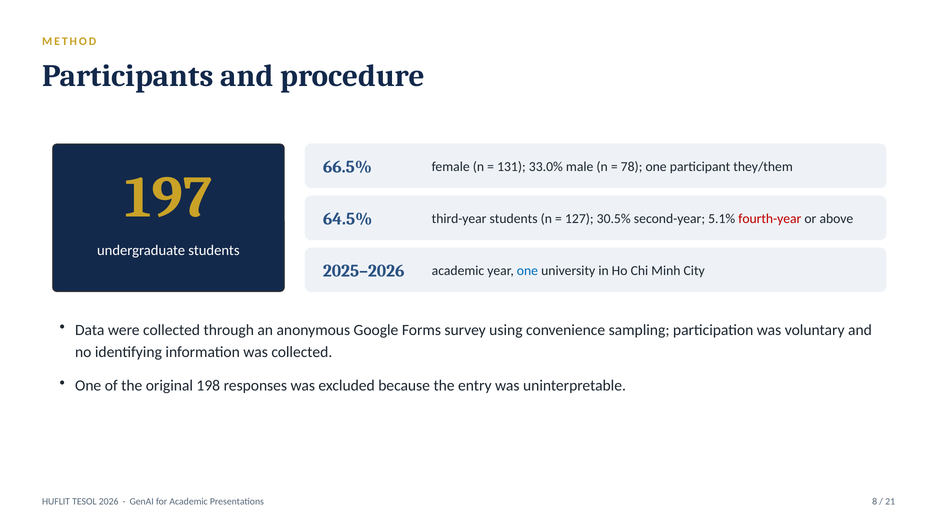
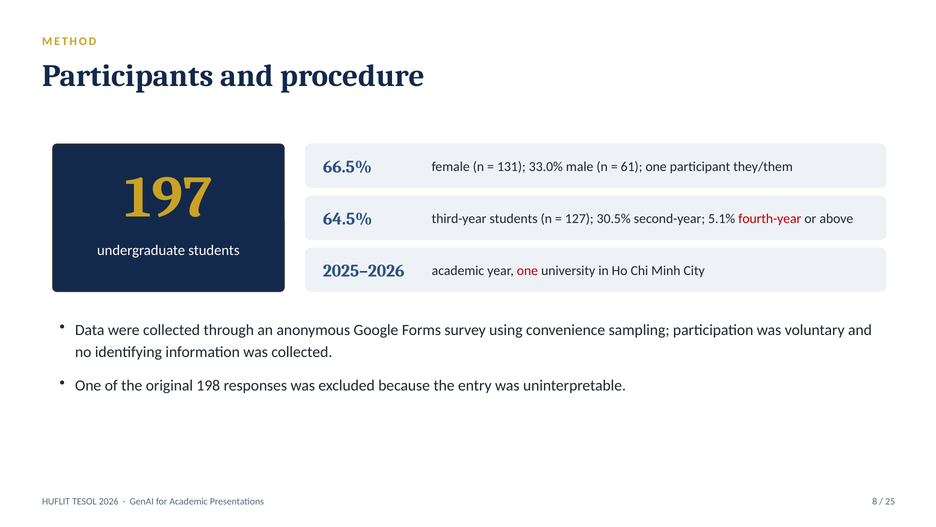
78: 78 -> 61
one at (527, 271) colour: blue -> red
21: 21 -> 25
